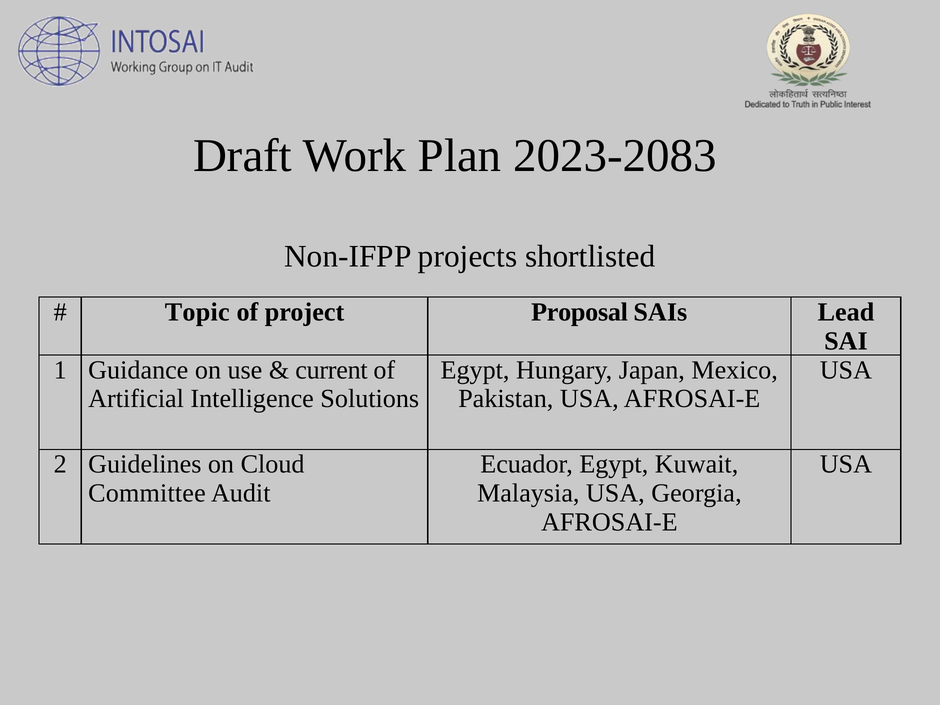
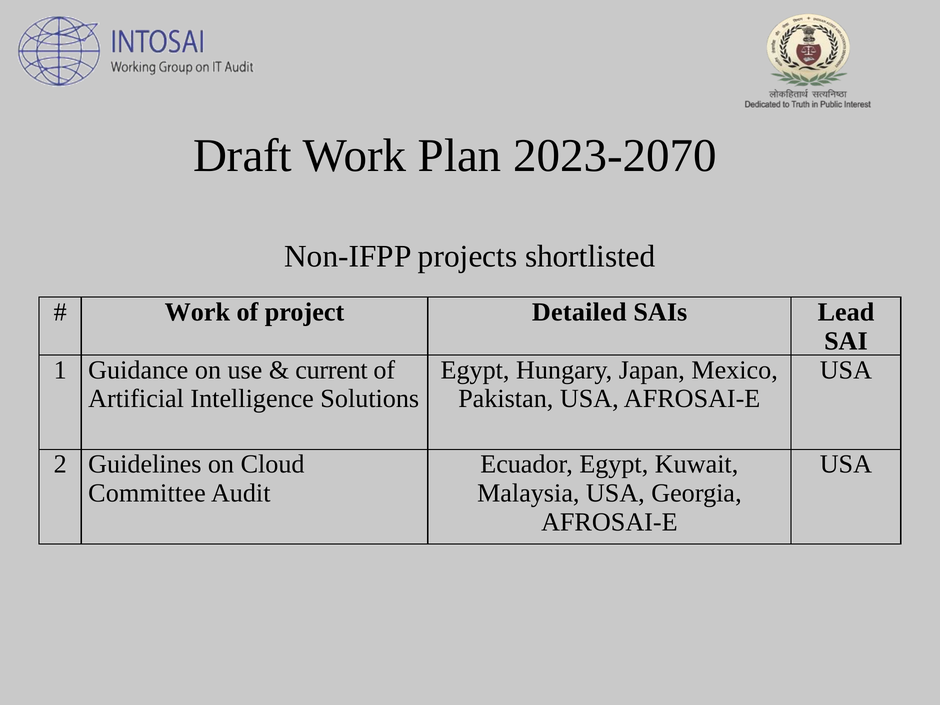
2023-2083: 2023-2083 -> 2023-2070
Topic at (197, 312): Topic -> Work
Proposal: Proposal -> Detailed
